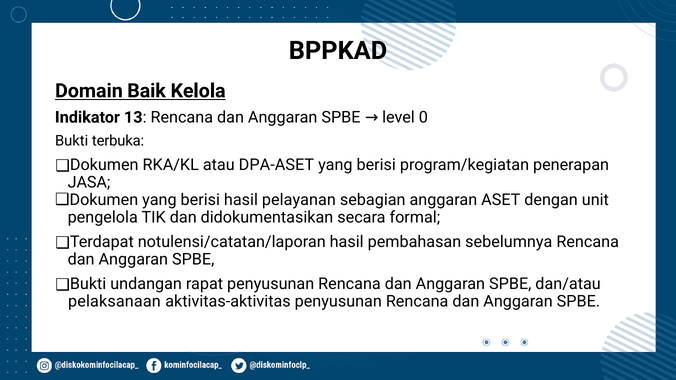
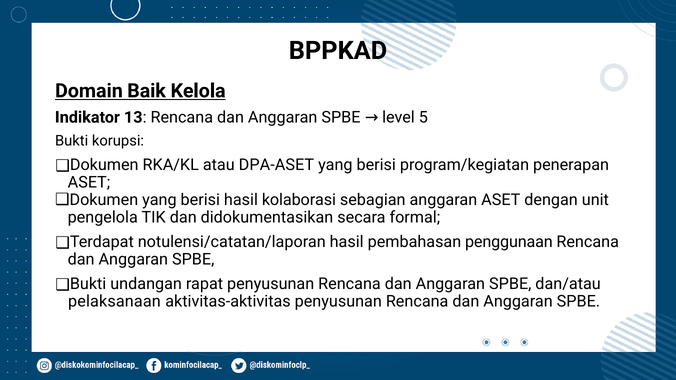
0: 0 -> 5
terbuka: terbuka -> korupsi
JASA at (89, 183): JASA -> ASET
pelayanan: pelayanan -> kolaborasi
sebelumnya: sebelumnya -> penggunaan
